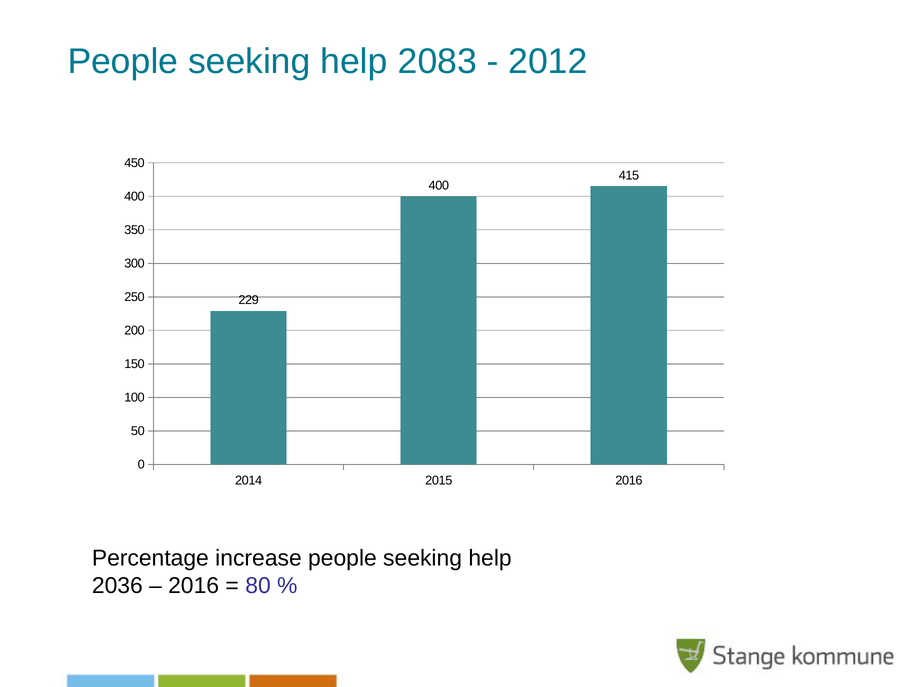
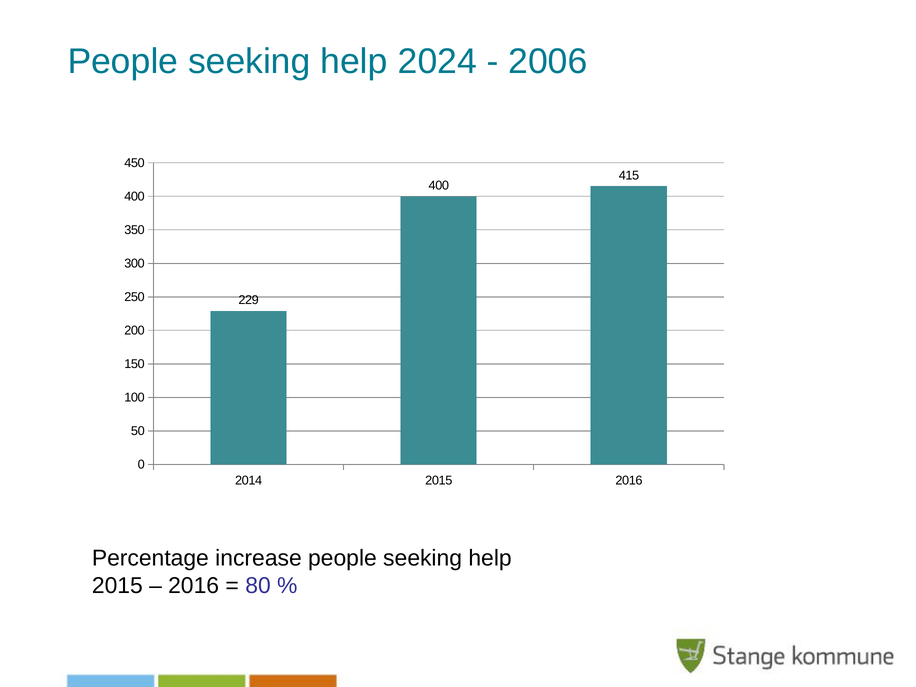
2083: 2083 -> 2024
2012: 2012 -> 2006
2036 at (117, 586): 2036 -> 2015
